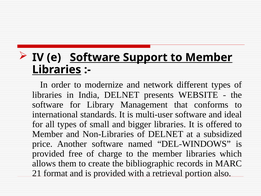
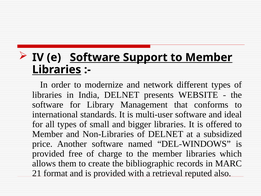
portion: portion -> reputed
